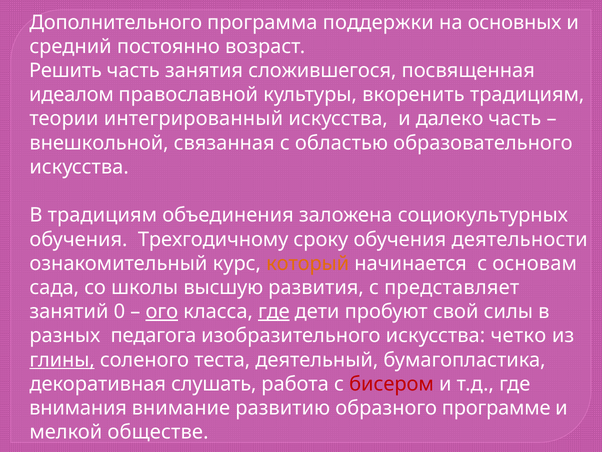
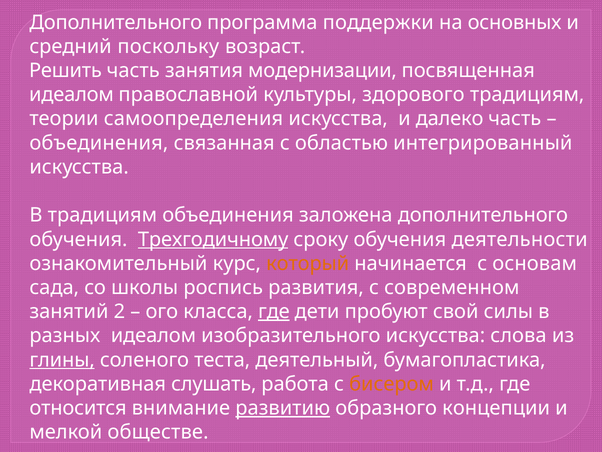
постоянно: постоянно -> поскольку
сложившегося: сложившегося -> модернизации
вкоренить: вкоренить -> здорового
интегрированный: интегрированный -> самоопределения
внешкольной at (99, 143): внешкольной -> объединения
образовательного: образовательного -> интегрированный
заложена социокультурных: социокультурных -> дополнительного
Трехгодичному underline: none -> present
высшую: высшую -> роспись
представляет: представляет -> современном
0: 0 -> 2
ого underline: present -> none
разных педагога: педагога -> идеалом
четко: четко -> слова
бисером colour: red -> orange
внимания: внимания -> относится
развитию underline: none -> present
программе: программе -> концепции
